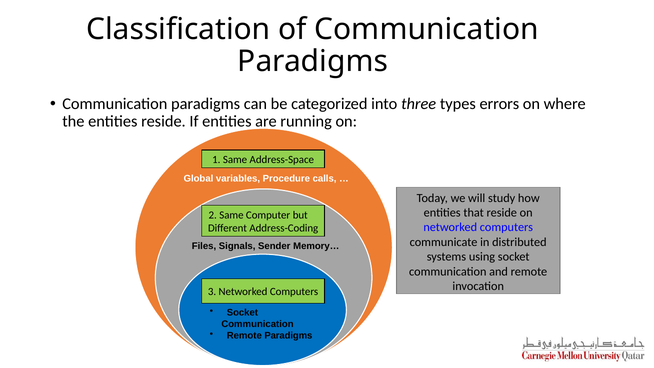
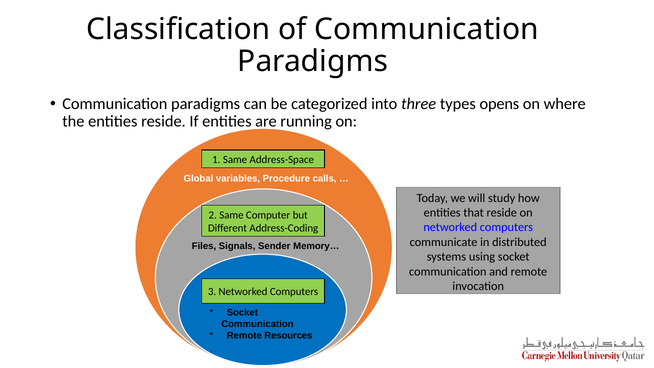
errors: errors -> opens
Remote Paradigms: Paradigms -> Resources
